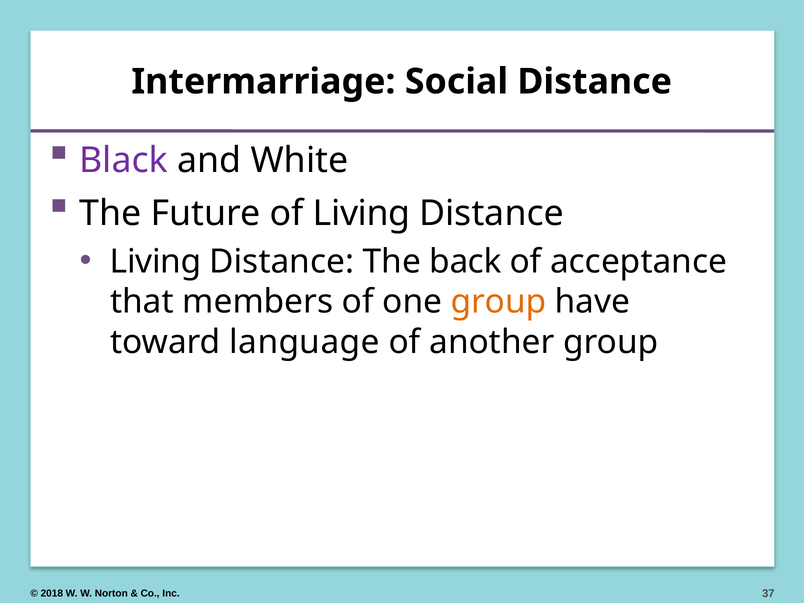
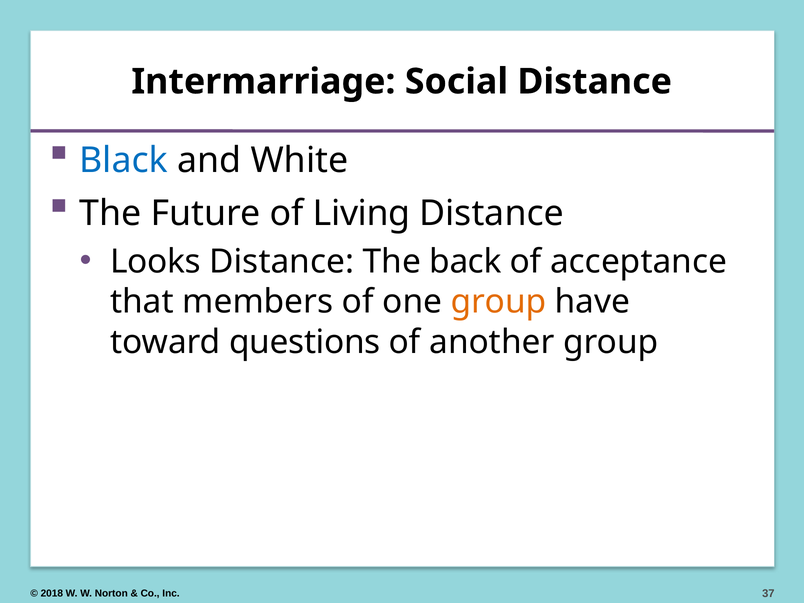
Black colour: purple -> blue
Living at (156, 262): Living -> Looks
language: language -> questions
